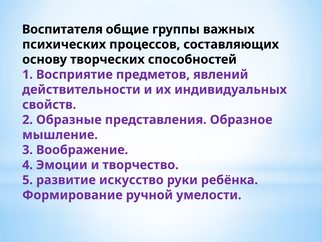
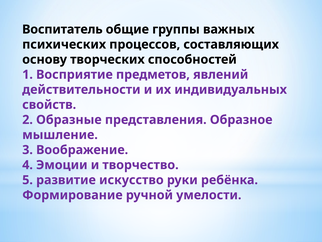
Воспитателя: Воспитателя -> Воспитатель
